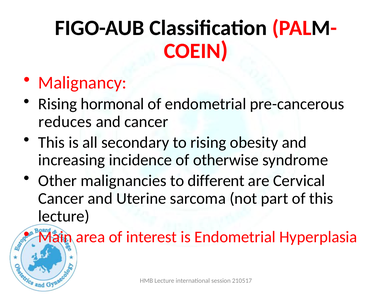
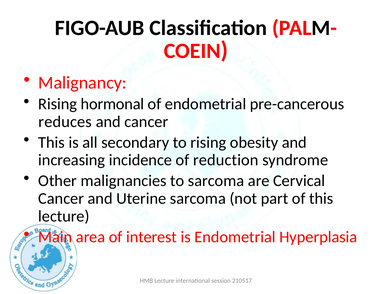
otherwise: otherwise -> reduction
to different: different -> sarcoma
